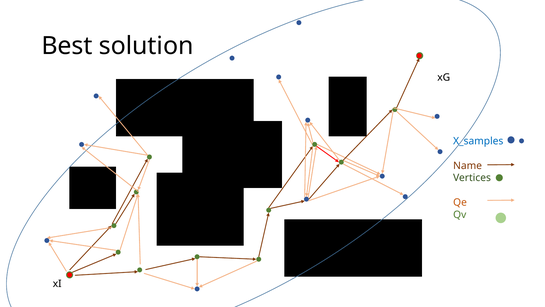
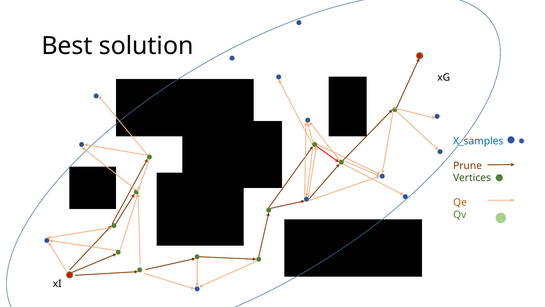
Name: Name -> Prune
